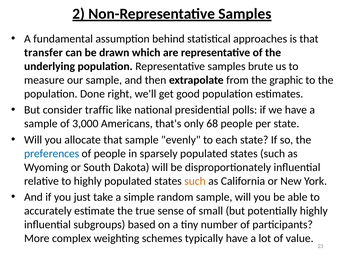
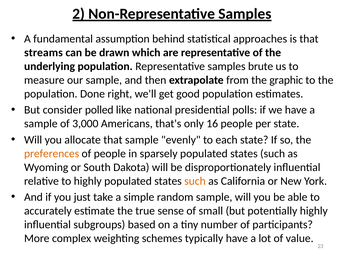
transfer: transfer -> streams
traffic: traffic -> polled
68: 68 -> 16
preferences colour: blue -> orange
